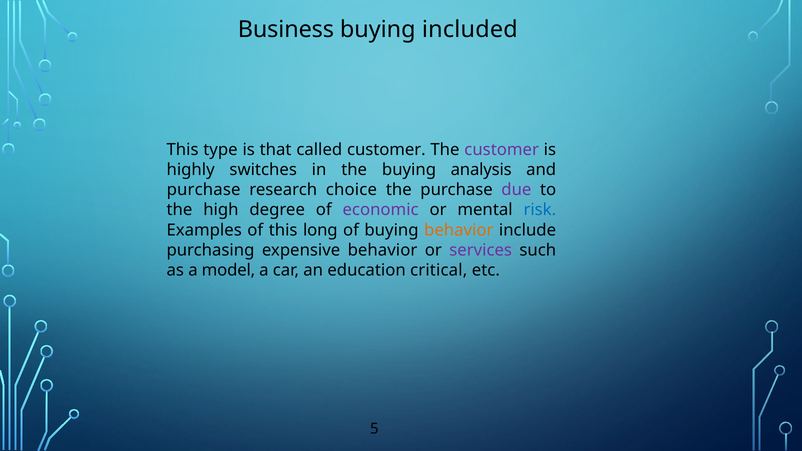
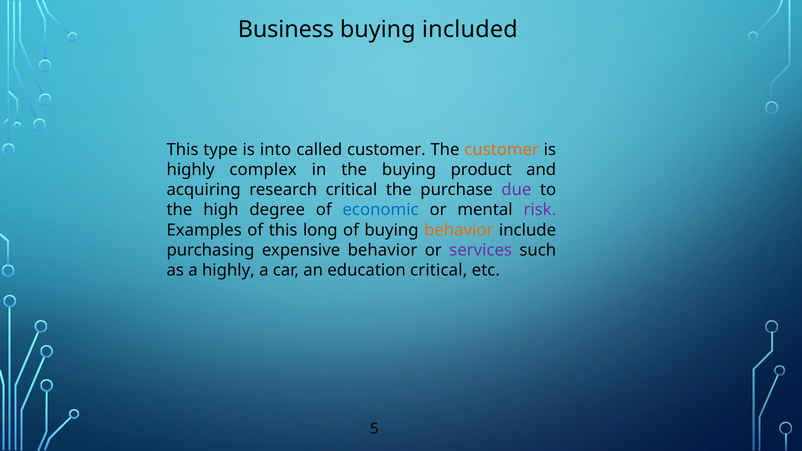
that: that -> into
customer at (502, 150) colour: purple -> orange
switches: switches -> complex
analysis: analysis -> product
purchase at (204, 190): purchase -> acquiring
research choice: choice -> critical
economic colour: purple -> blue
risk colour: blue -> purple
a model: model -> highly
